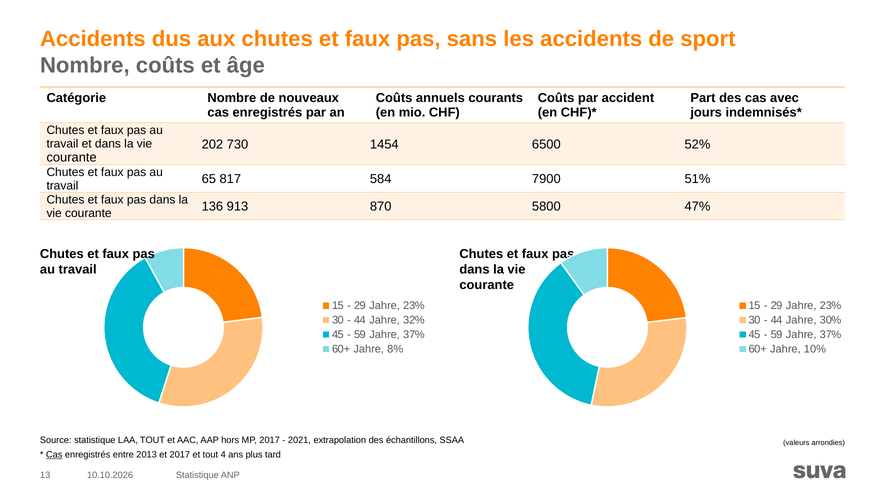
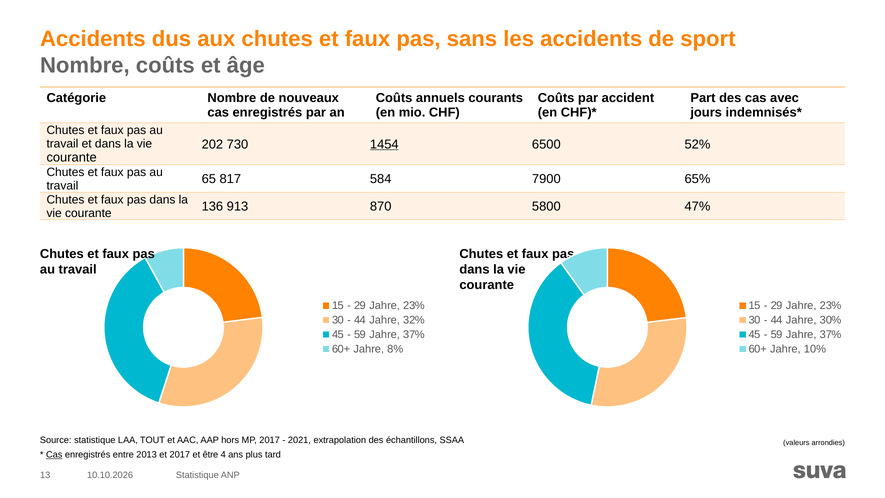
1454 underline: none -> present
51%: 51% -> 65%
et tout: tout -> être
